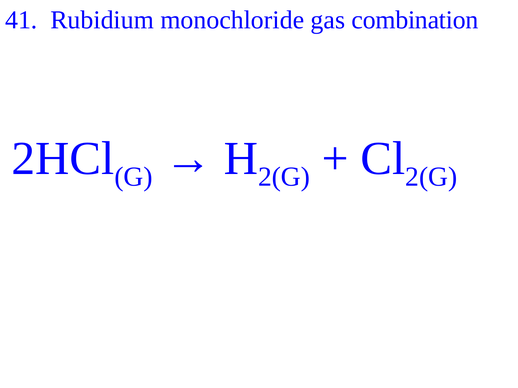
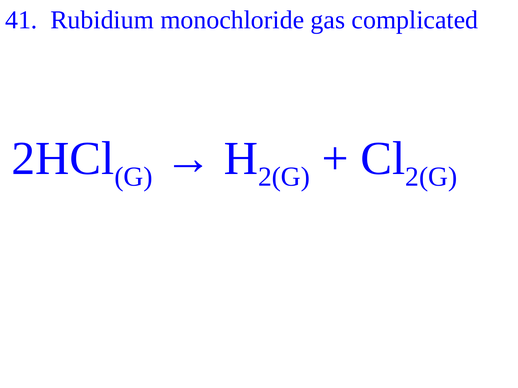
combination: combination -> complicated
